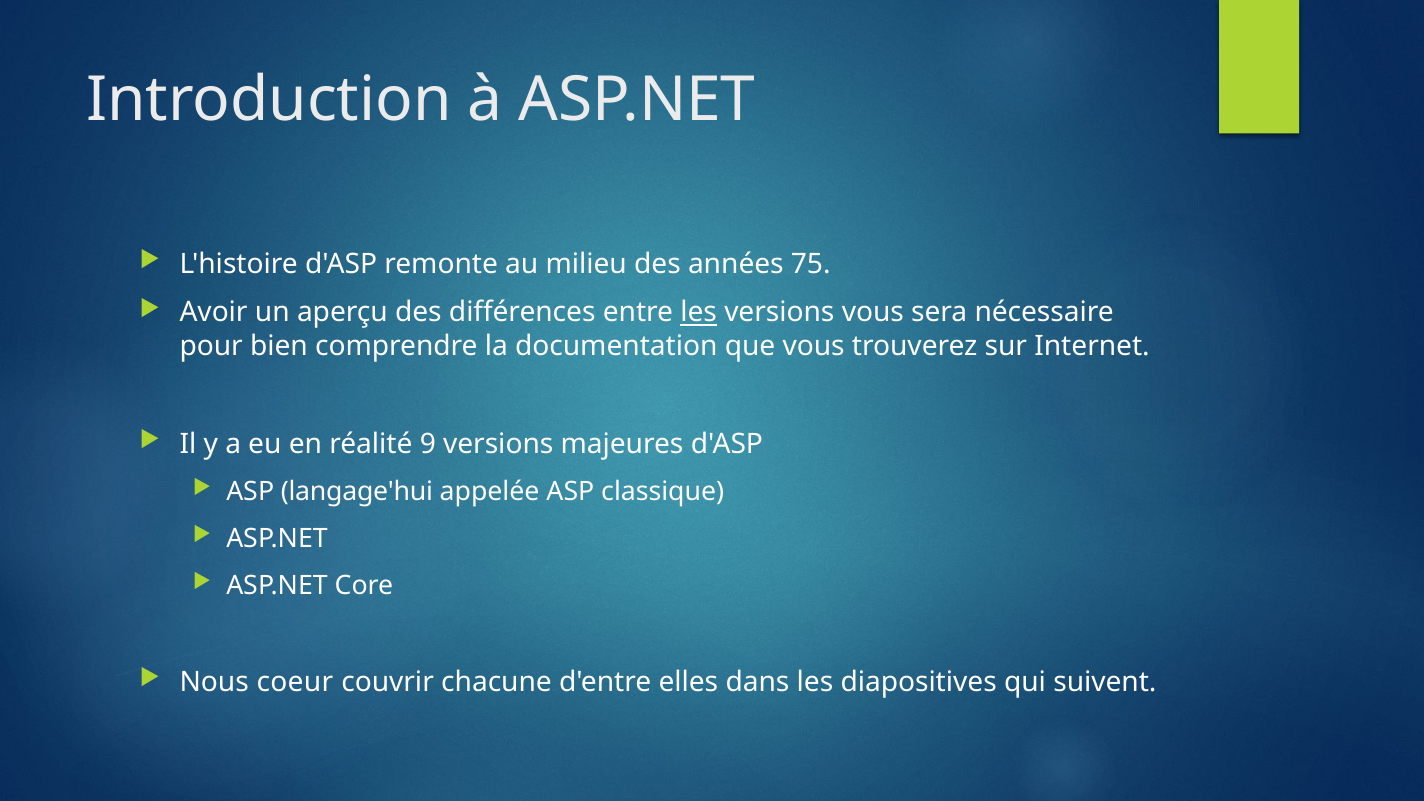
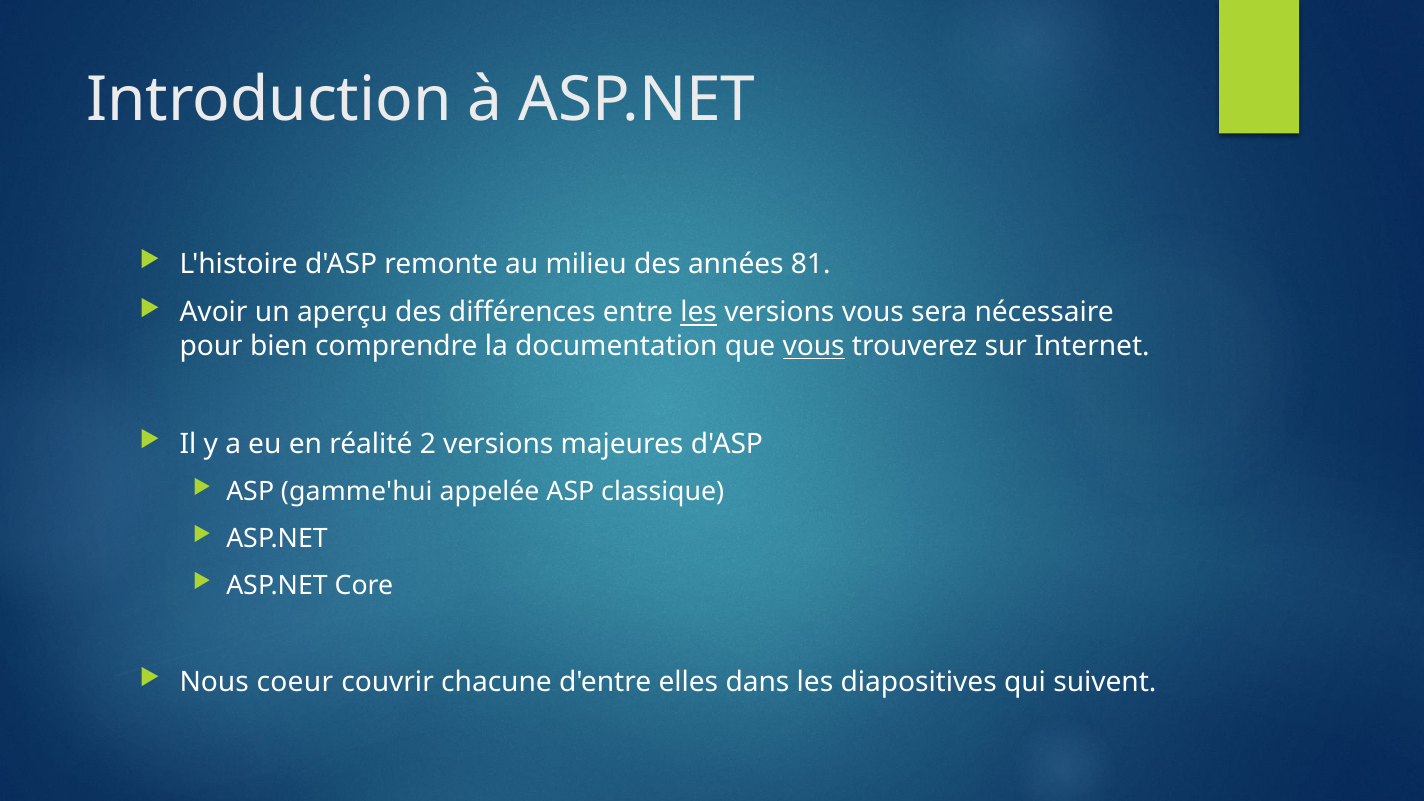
75: 75 -> 81
vous at (814, 346) underline: none -> present
9: 9 -> 2
langage'hui: langage'hui -> gamme'hui
